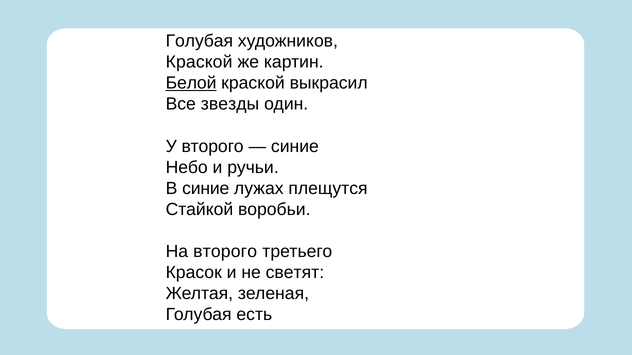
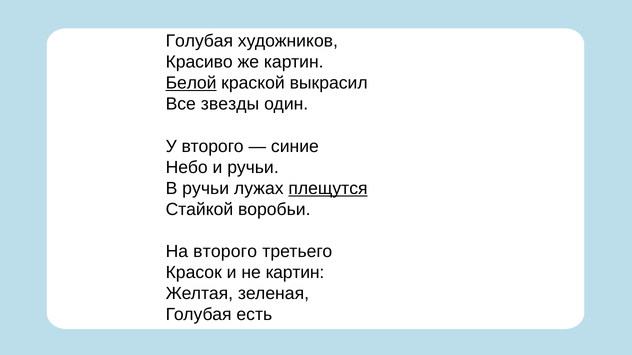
Краской at (199, 62): Краской -> Красиво
В синие: синие -> ручьи
плещутся underline: none -> present
не светят: светят -> картин
